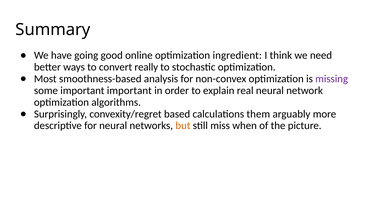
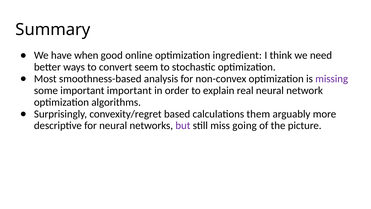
going: going -> when
really: really -> seem
but colour: orange -> purple
when: when -> going
